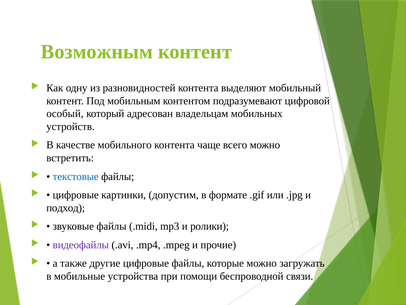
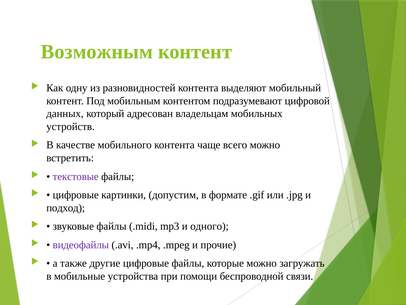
особый: особый -> данных
текстовые colour: blue -> purple
ролики: ролики -> одного
